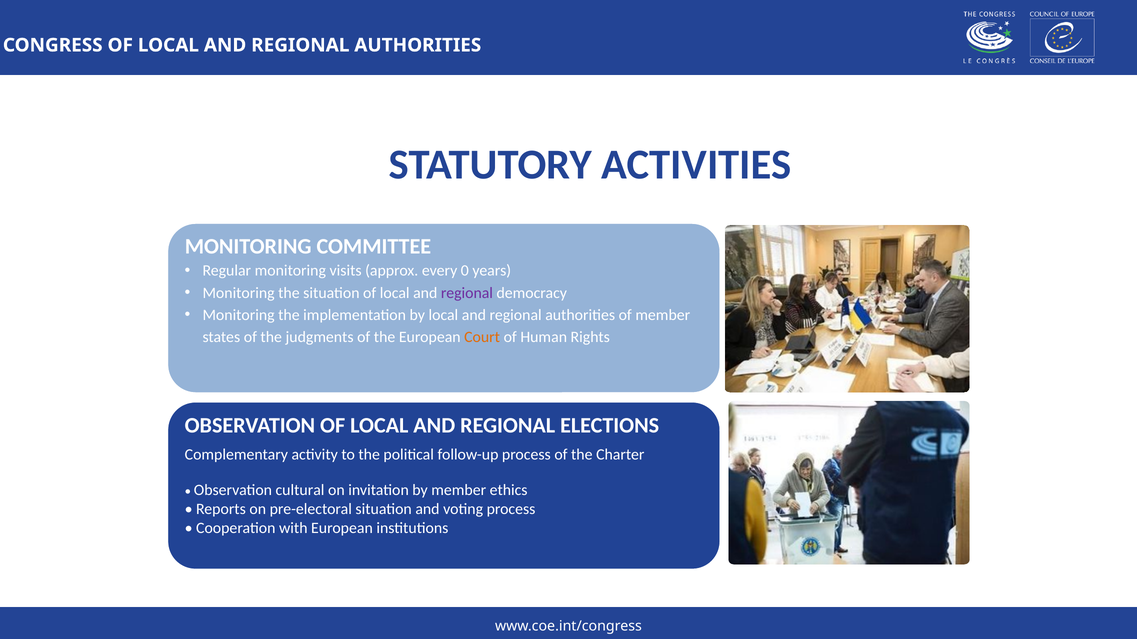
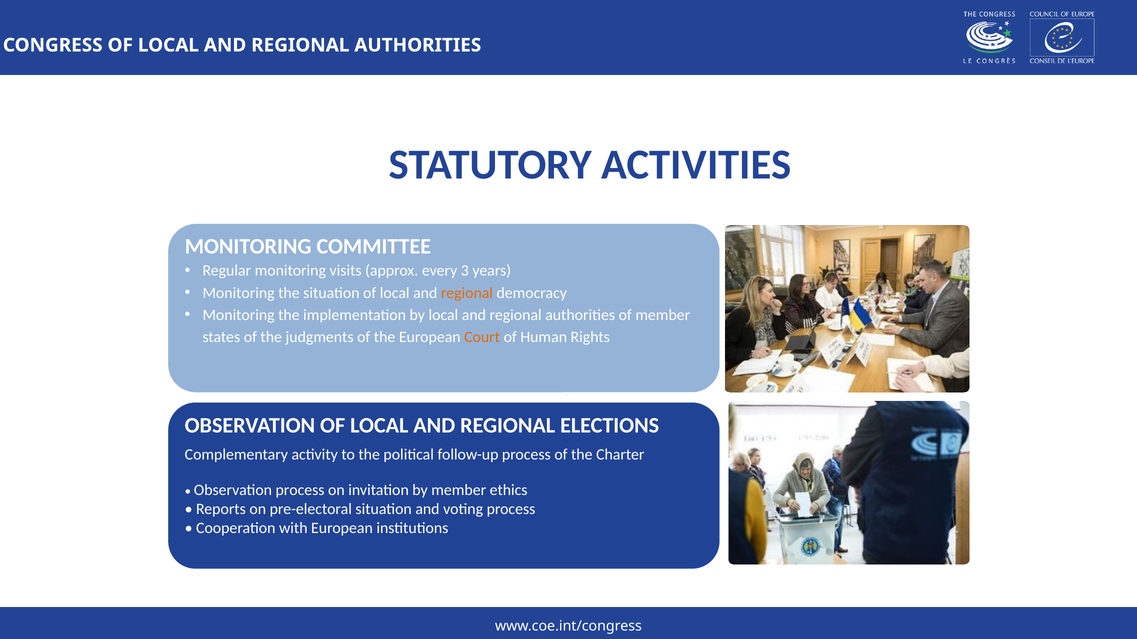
0: 0 -> 3
regional at (467, 293) colour: purple -> orange
Observation cultural: cultural -> process
